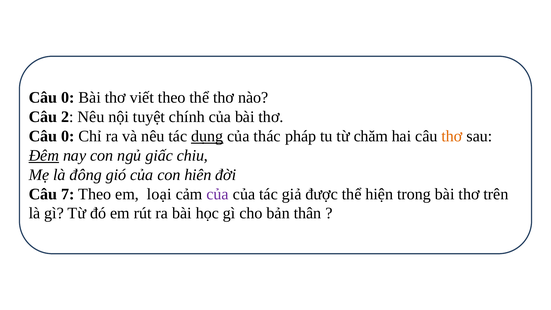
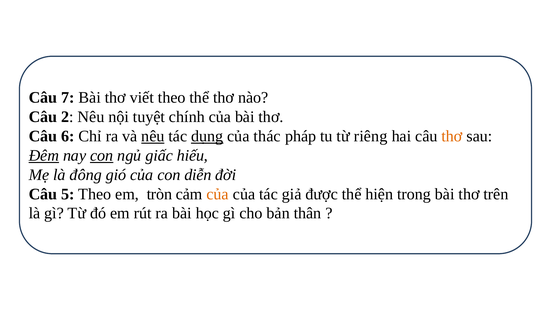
0 at (68, 98): 0 -> 7
0 at (68, 136): 0 -> 6
nêu at (153, 136) underline: none -> present
chăm: chăm -> riêng
con at (102, 155) underline: none -> present
chiu: chiu -> hiếu
hiên: hiên -> diễn
7: 7 -> 5
loại: loại -> tròn
của at (218, 194) colour: purple -> orange
